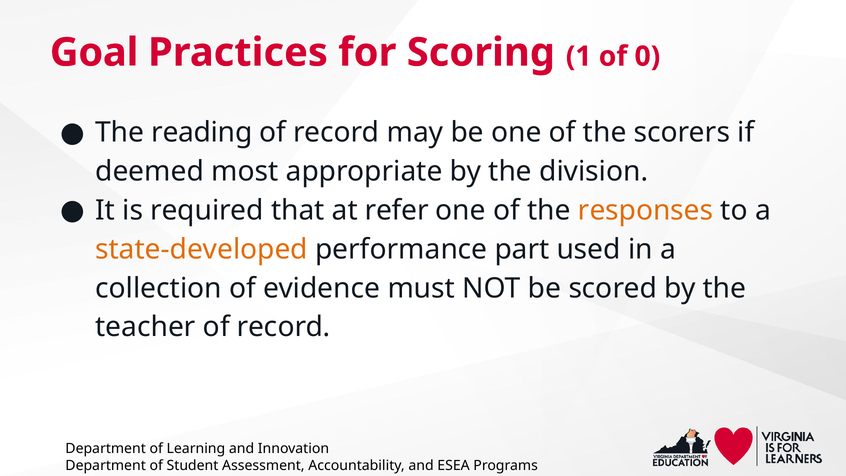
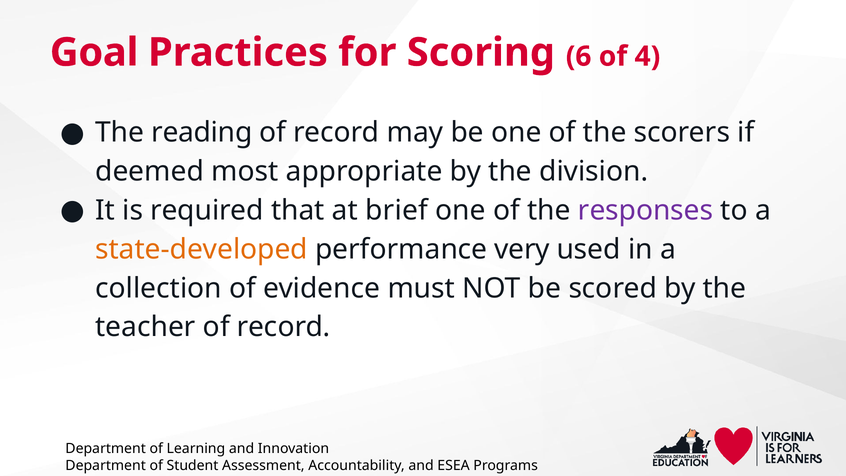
1: 1 -> 6
0: 0 -> 4
refer: refer -> brief
responses colour: orange -> purple
part: part -> very
